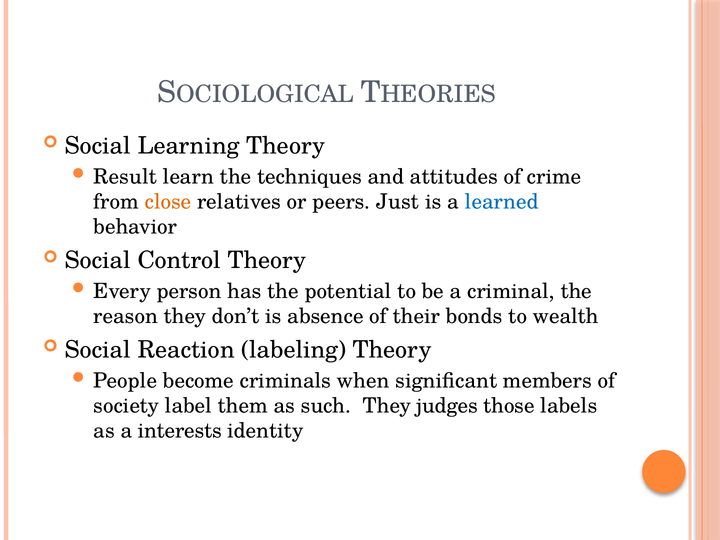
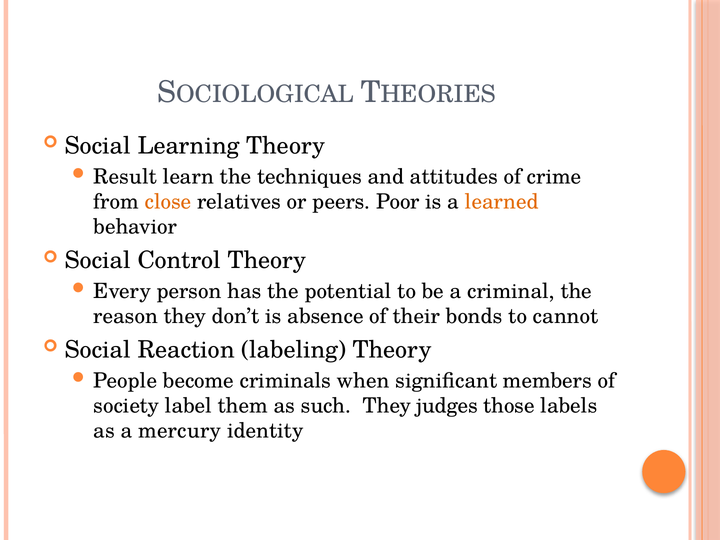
Just: Just -> Poor
learned colour: blue -> orange
wealth: wealth -> cannot
interests: interests -> mercury
